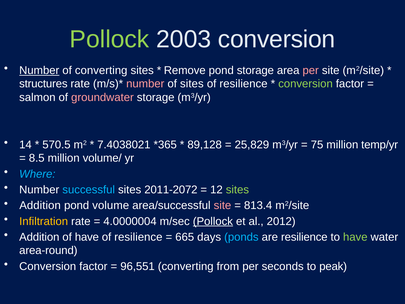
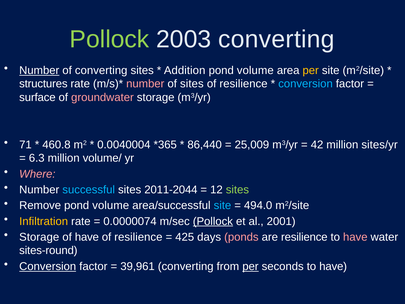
2003 conversion: conversion -> converting
Remove: Remove -> Addition
storage at (255, 70): storage -> volume
per at (311, 70) colour: pink -> yellow
conversion at (306, 84) colour: light green -> light blue
salmon: salmon -> surface
14: 14 -> 71
570.5: 570.5 -> 460.8
7.4038021: 7.4038021 -> 0.0040004
89,128: 89,128 -> 86,440
25,829: 25,829 -> 25,009
75: 75 -> 42
temp/yr: temp/yr -> sites/yr
8.5: 8.5 -> 6.3
Where colour: light blue -> pink
2011-2072: 2011-2072 -> 2011-2044
Addition at (40, 205): Addition -> Remove
site at (222, 205) colour: pink -> light blue
813.4: 813.4 -> 494.0
4.0000004: 4.0000004 -> 0.0000074
2012: 2012 -> 2001
Addition at (39, 237): Addition -> Storage
665: 665 -> 425
ponds colour: light blue -> pink
have at (355, 237) colour: light green -> pink
area-round: area-round -> sites-round
Conversion at (48, 266) underline: none -> present
96,551: 96,551 -> 39,961
per at (250, 266) underline: none -> present
seconds to peak: peak -> have
